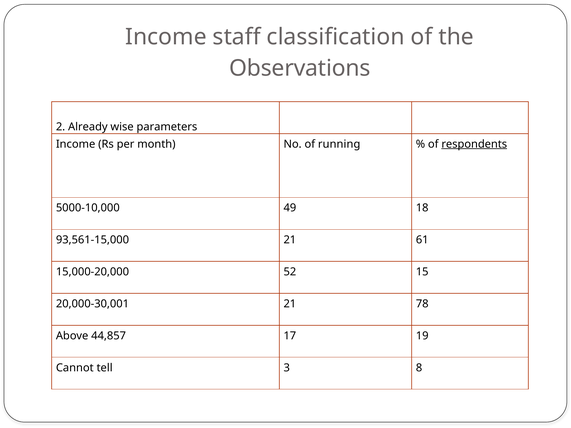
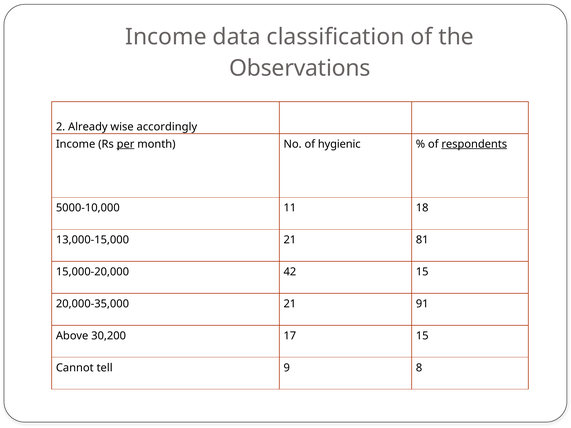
staff: staff -> data
parameters: parameters -> accordingly
per underline: none -> present
running: running -> hygienic
49: 49 -> 11
93,561-15,000: 93,561-15,000 -> 13,000-15,000
61: 61 -> 81
52: 52 -> 42
20,000-30,001: 20,000-30,001 -> 20,000-35,000
78: 78 -> 91
44,857: 44,857 -> 30,200
17 19: 19 -> 15
3: 3 -> 9
